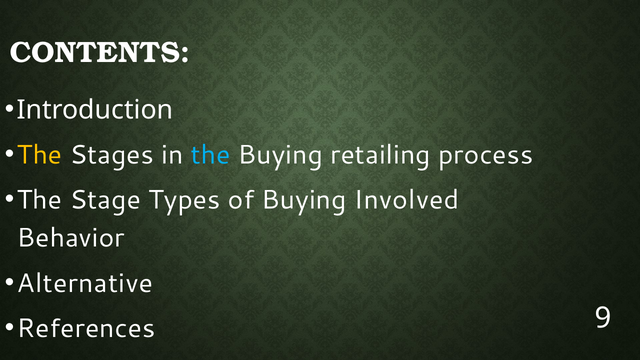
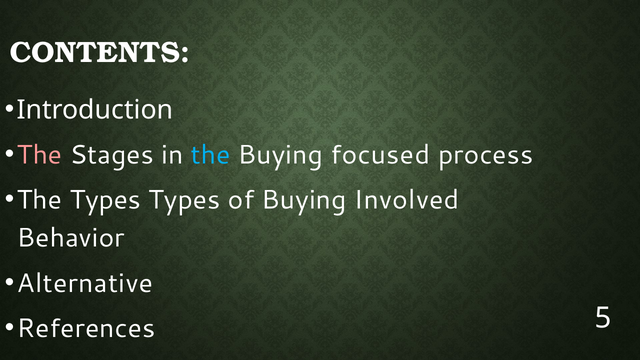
The at (40, 155) colour: yellow -> pink
retailing: retailing -> focused
The Stage: Stage -> Types
9: 9 -> 5
